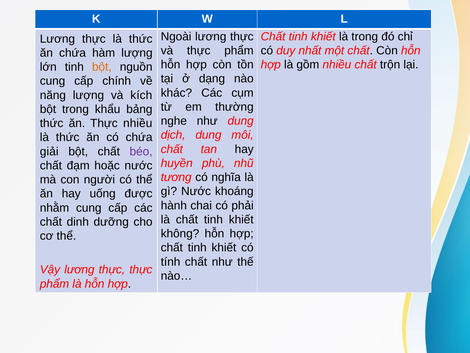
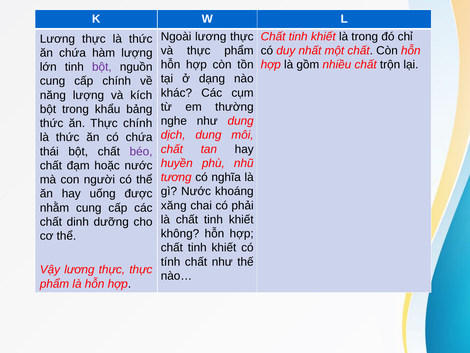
bột at (102, 67) colour: orange -> purple
Thực nhiều: nhiều -> chính
giải: giải -> thái
hành: hành -> xăng
